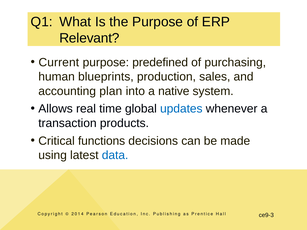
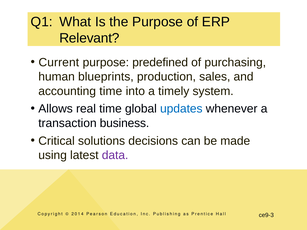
accounting plan: plan -> time
native: native -> timely
products: products -> business
functions: functions -> solutions
data colour: blue -> purple
